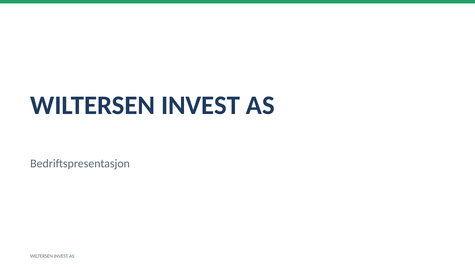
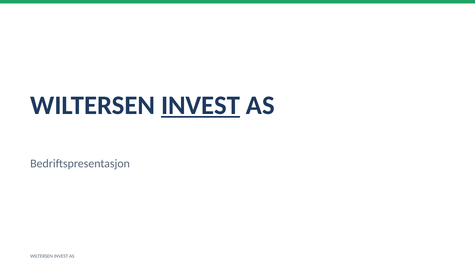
INVEST at (201, 105) underline: none -> present
